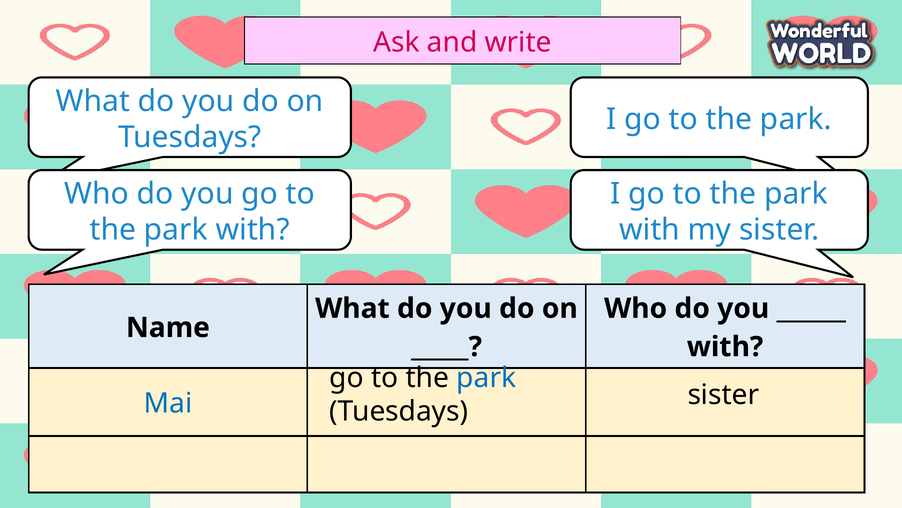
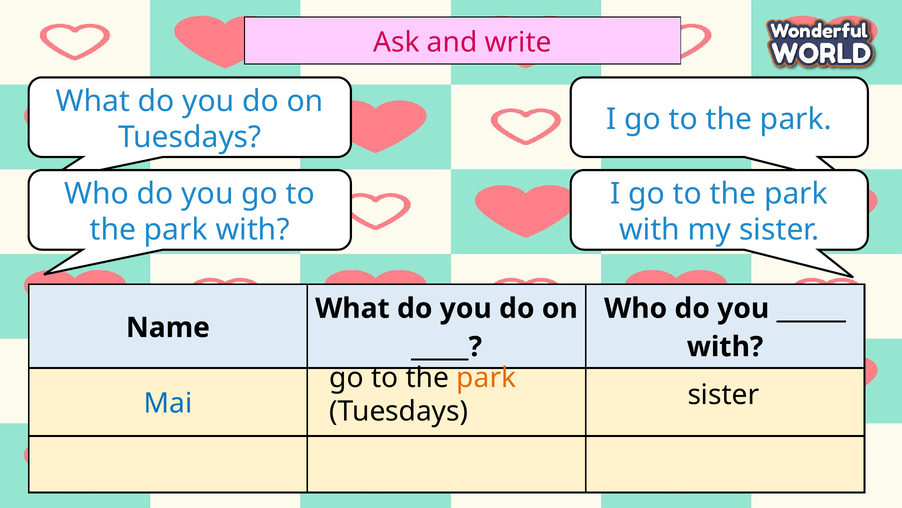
park at (486, 377) colour: blue -> orange
